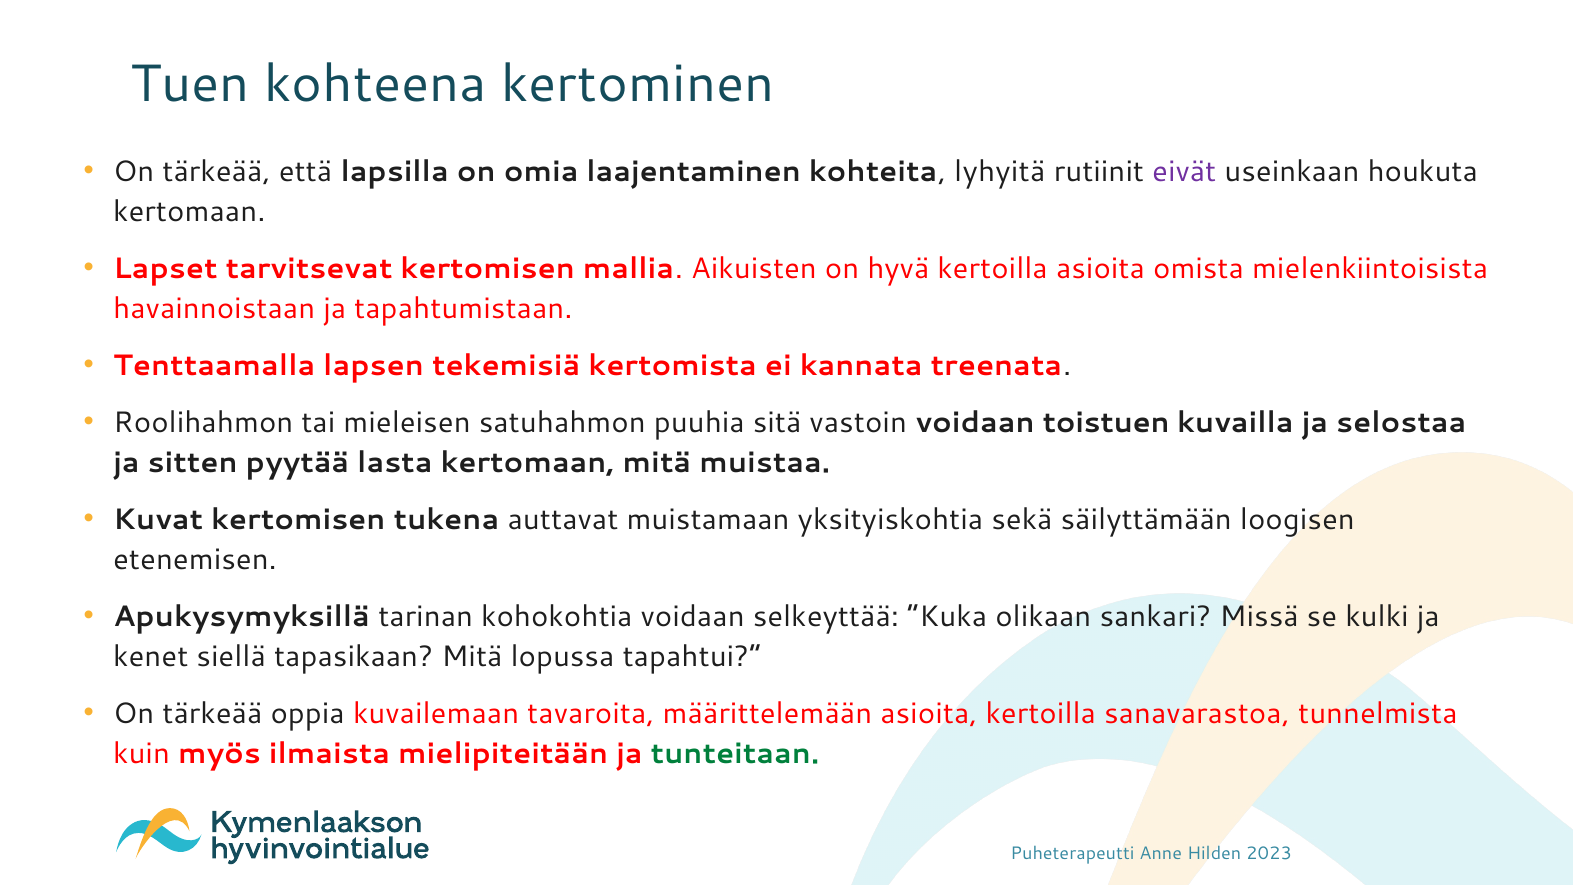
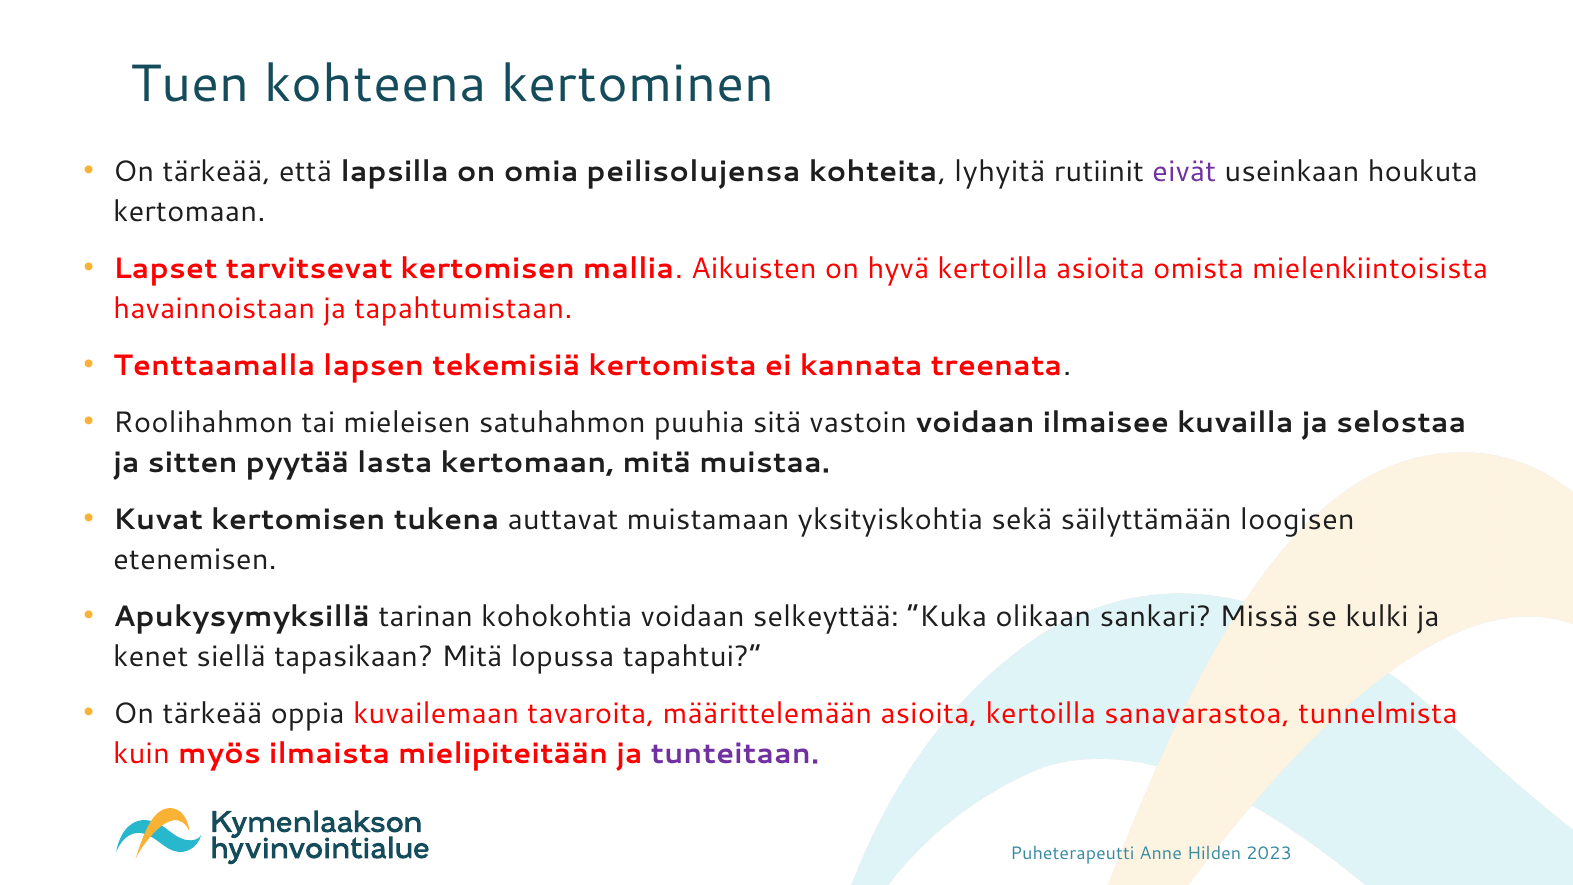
laajentaminen: laajentaminen -> peilisolujensa
toistuen: toistuen -> ilmaisee
tunteitaan colour: green -> purple
